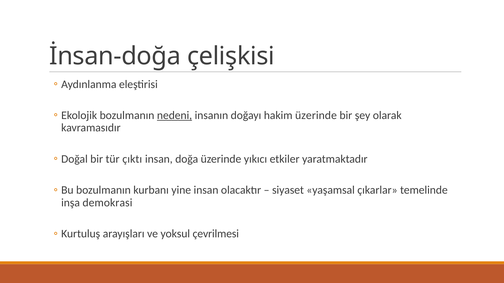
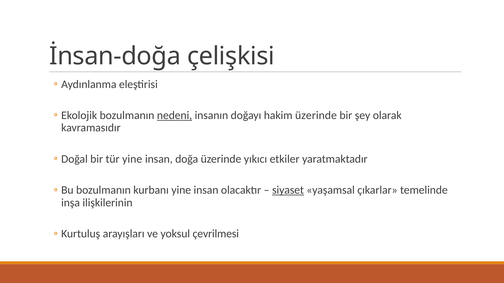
tür çıktı: çıktı -> yine
siyaset underline: none -> present
demokrasi: demokrasi -> ilişkilerinin
